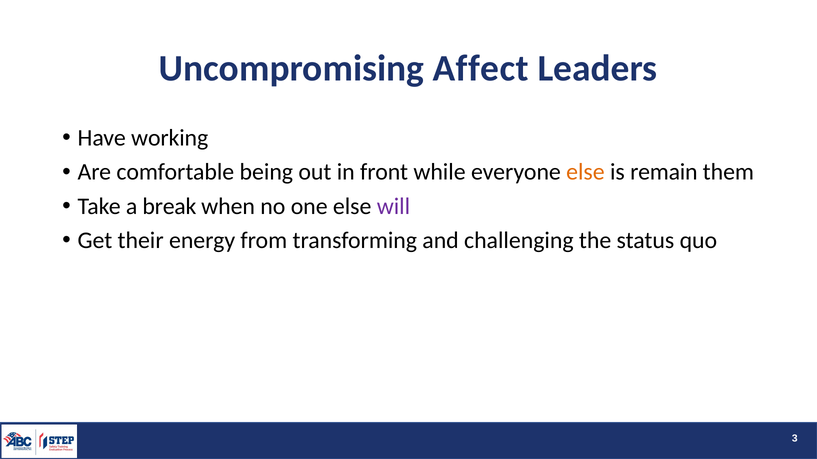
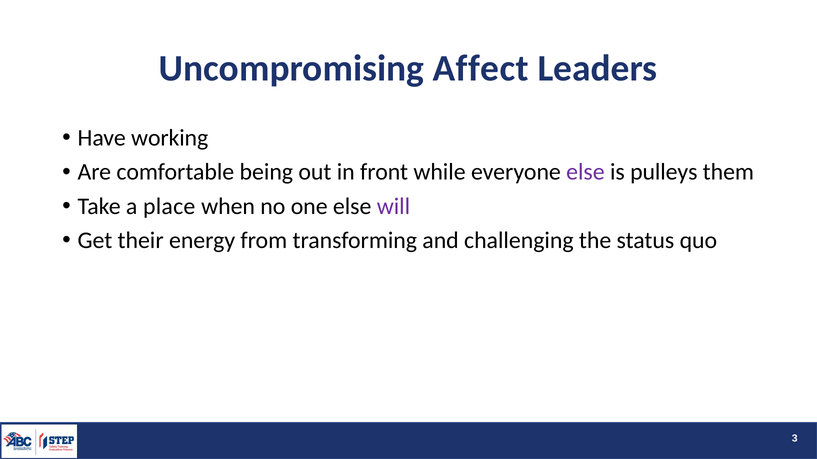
else at (585, 172) colour: orange -> purple
remain: remain -> pulleys
break: break -> place
